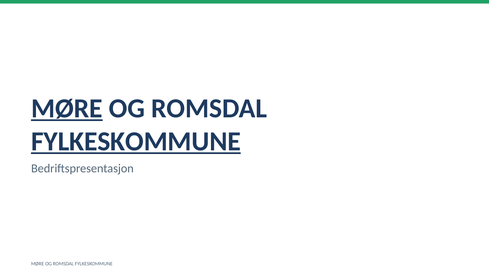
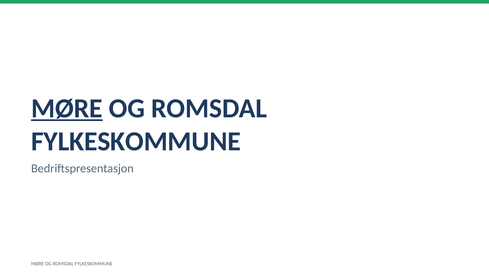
FYLKESKOMMUNE at (136, 141) underline: present -> none
